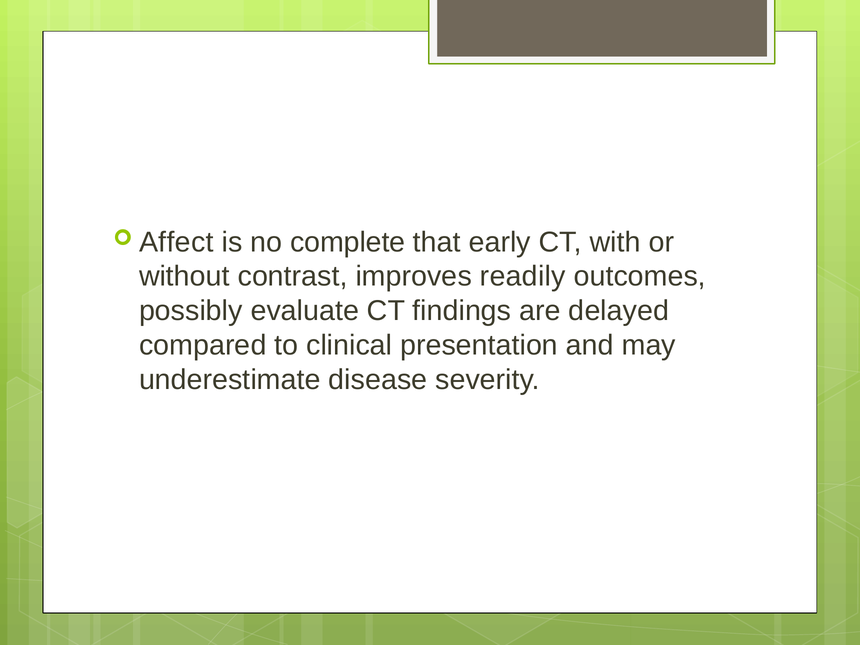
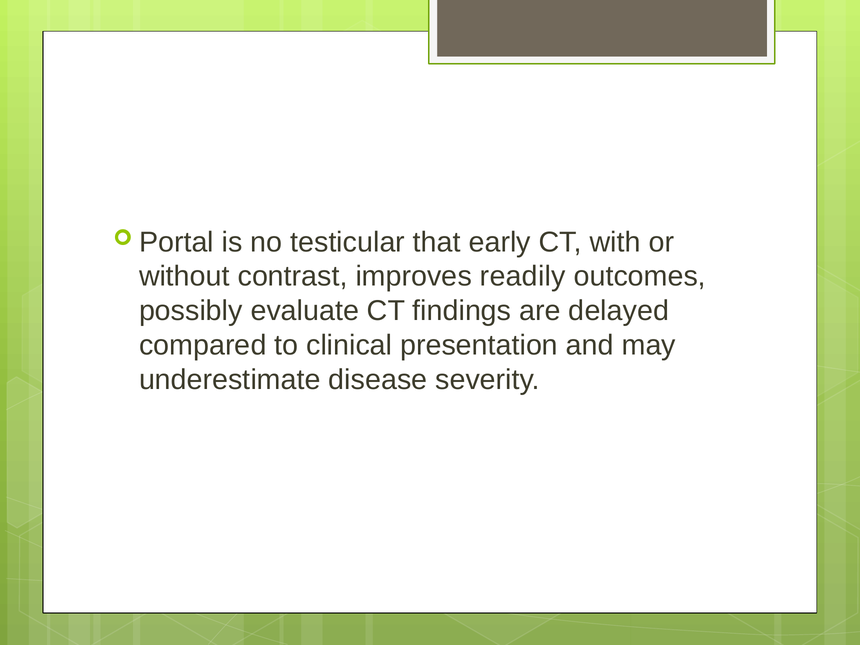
Affect: Affect -> Portal
complete: complete -> testicular
